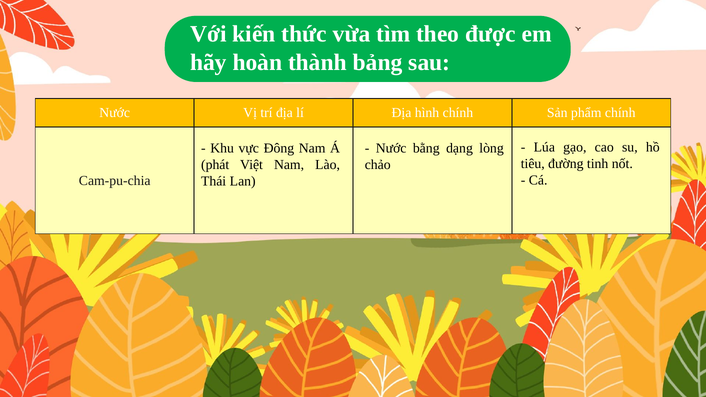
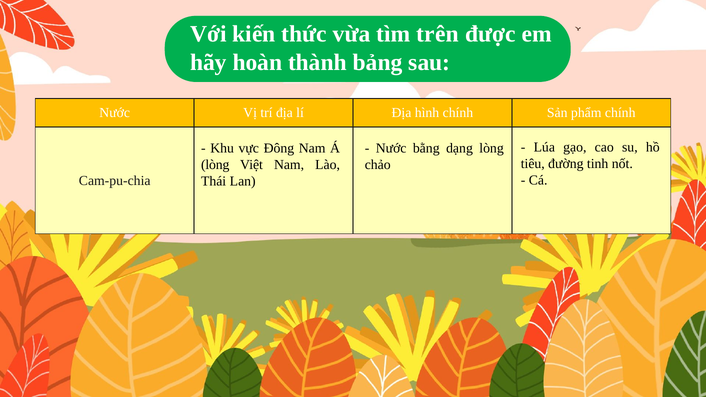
theo: theo -> trên
phát at (215, 165): phát -> lòng
